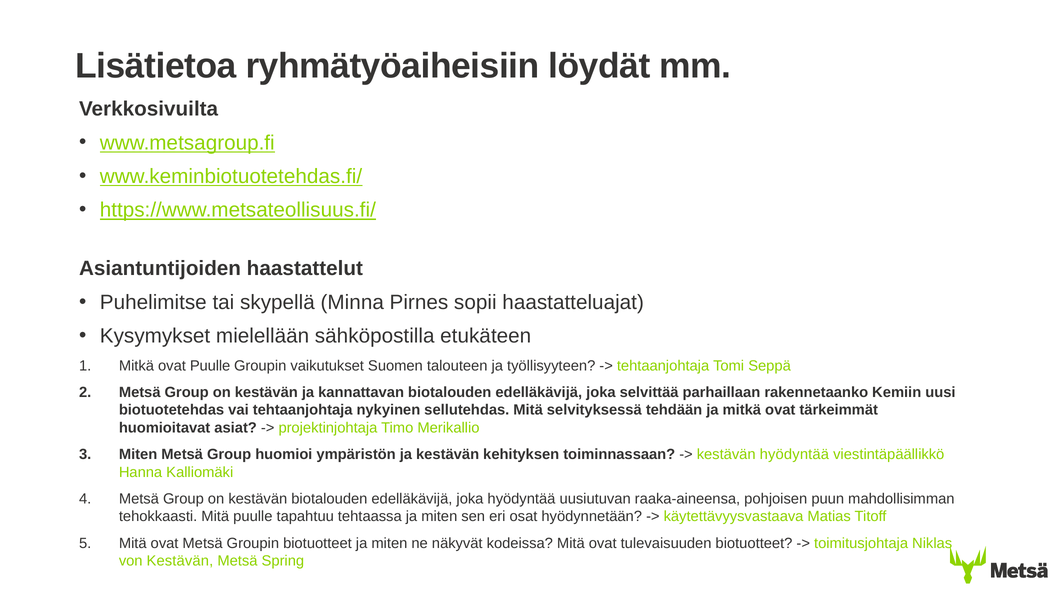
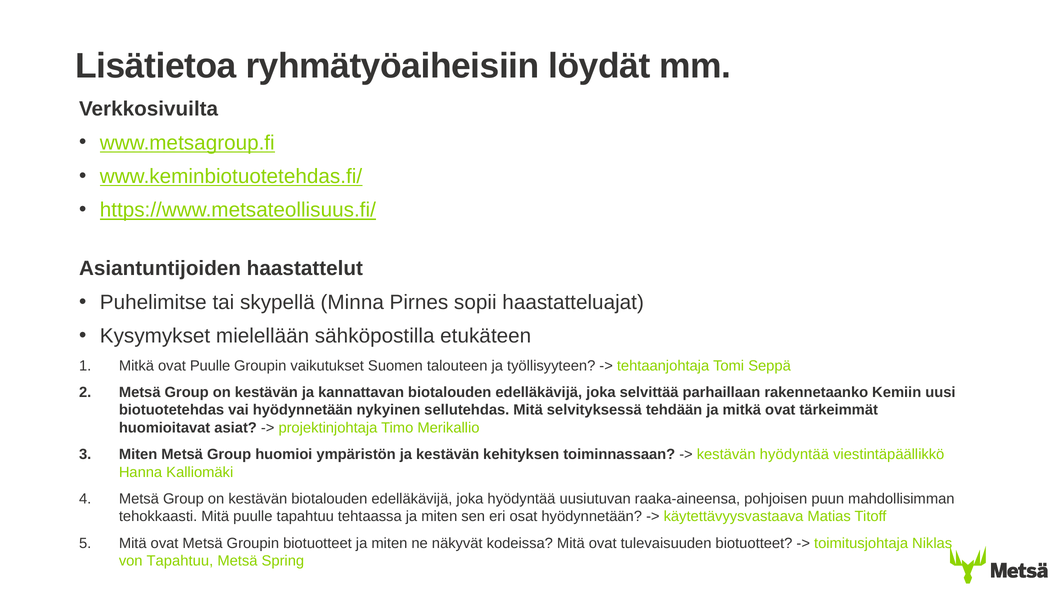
vai tehtaanjohtaja: tehtaanjohtaja -> hyödynnetään
von Kestävän: Kestävän -> Tapahtuu
